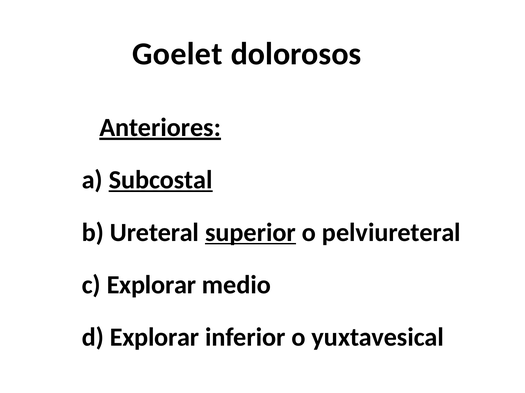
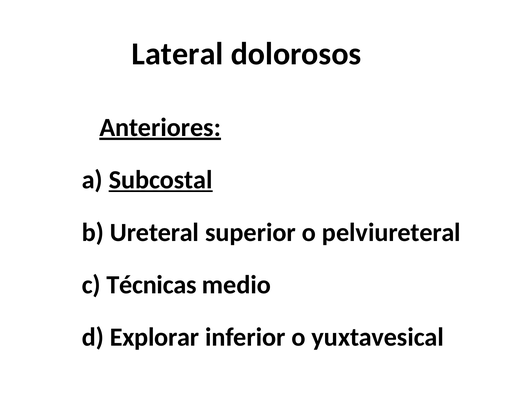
Goelet: Goelet -> Lateral
superior underline: present -> none
c Explorar: Explorar -> Técnicas
